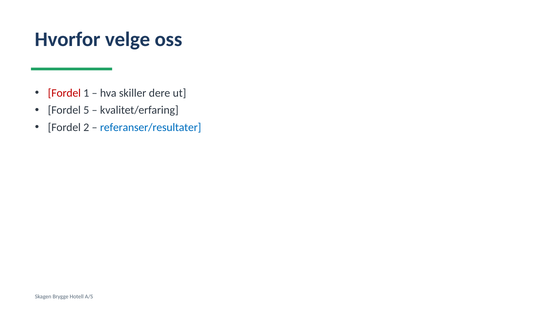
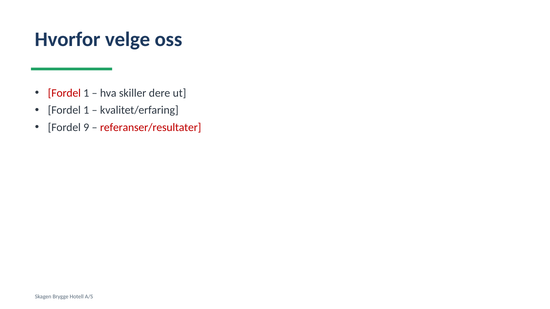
5 at (86, 110): 5 -> 1
2: 2 -> 9
referanser/resultater colour: blue -> red
